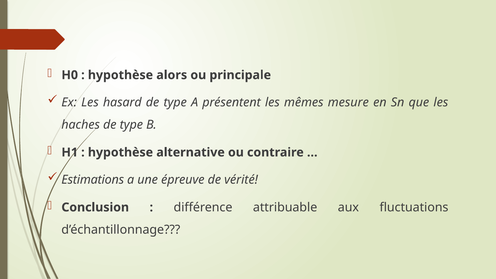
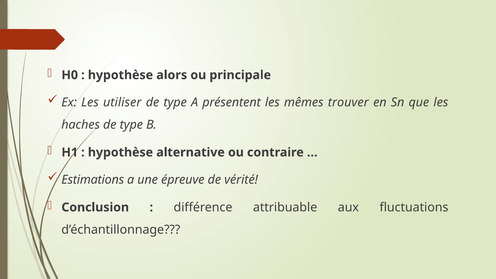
hasard: hasard -> utiliser
mesure: mesure -> trouver
